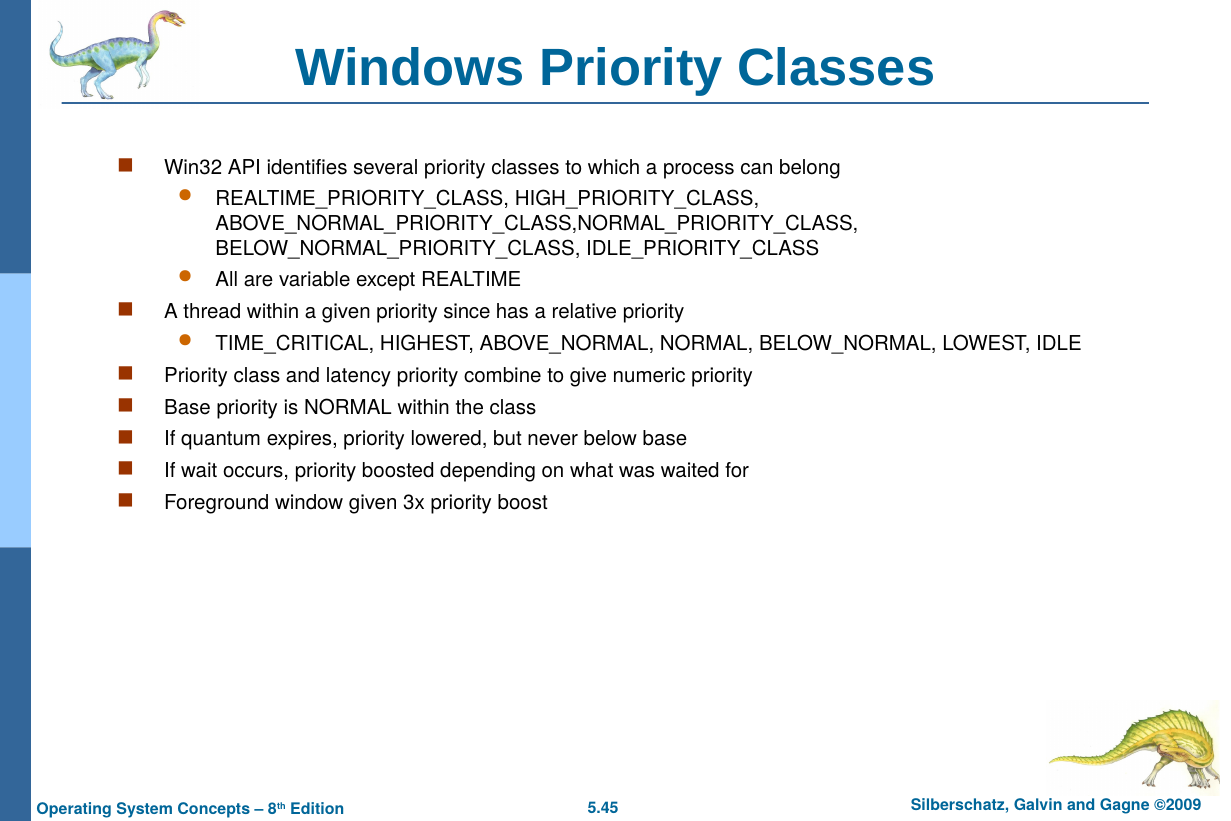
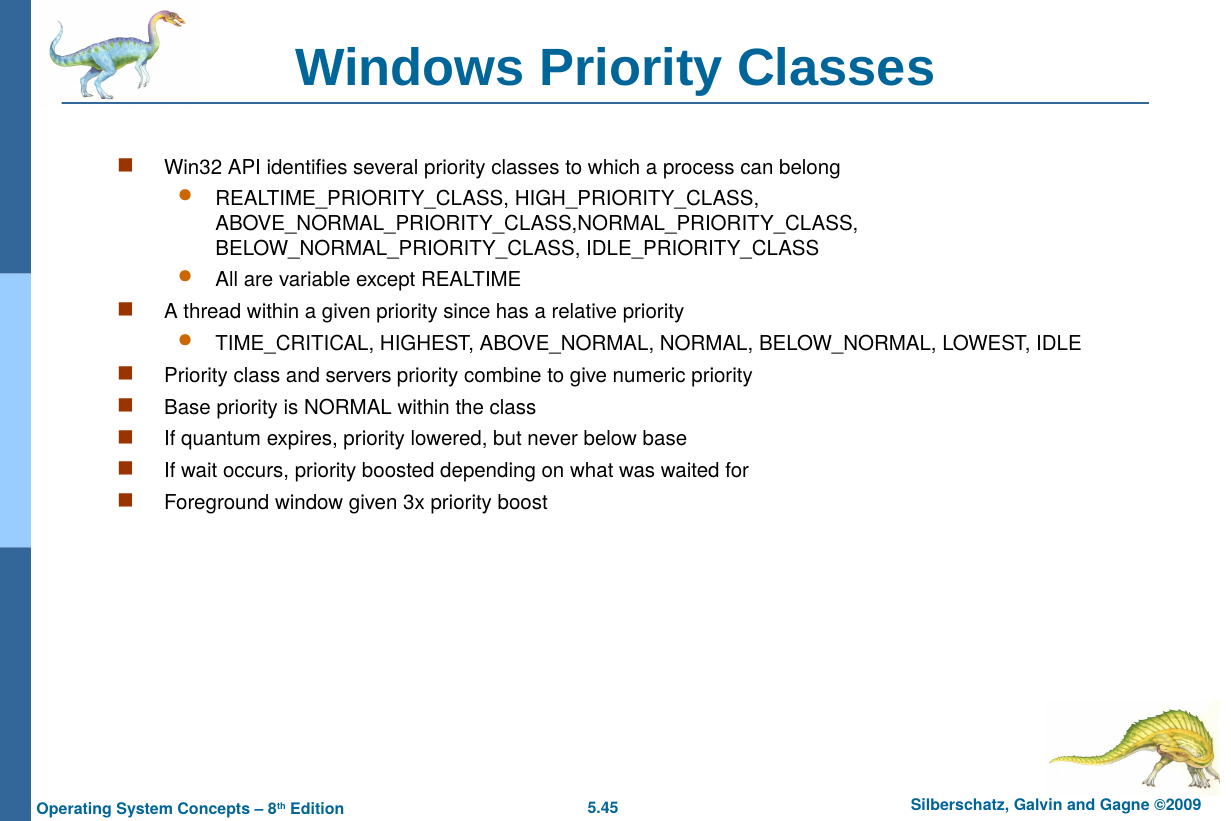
latency: latency -> servers
